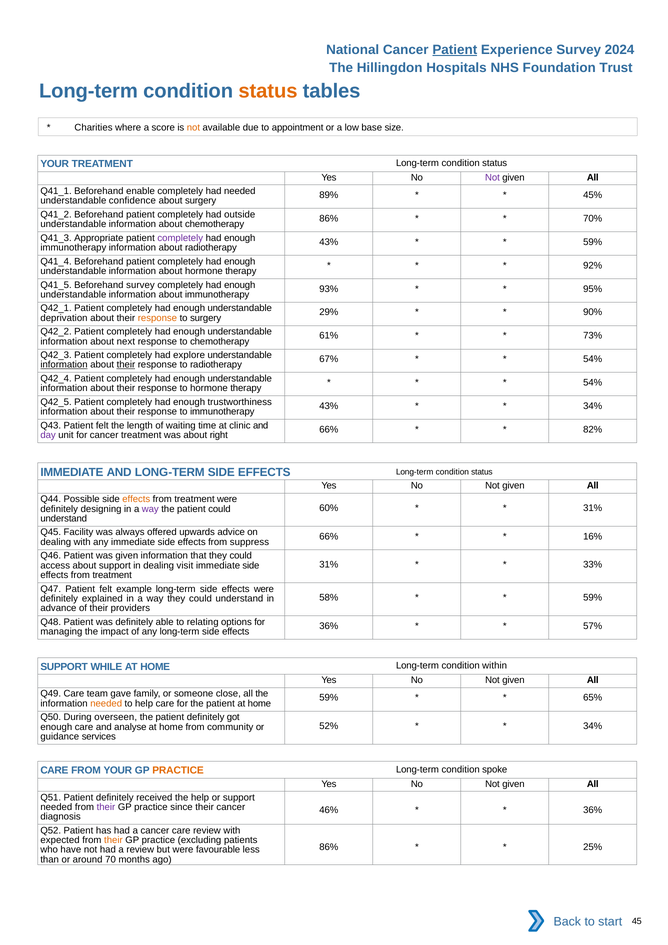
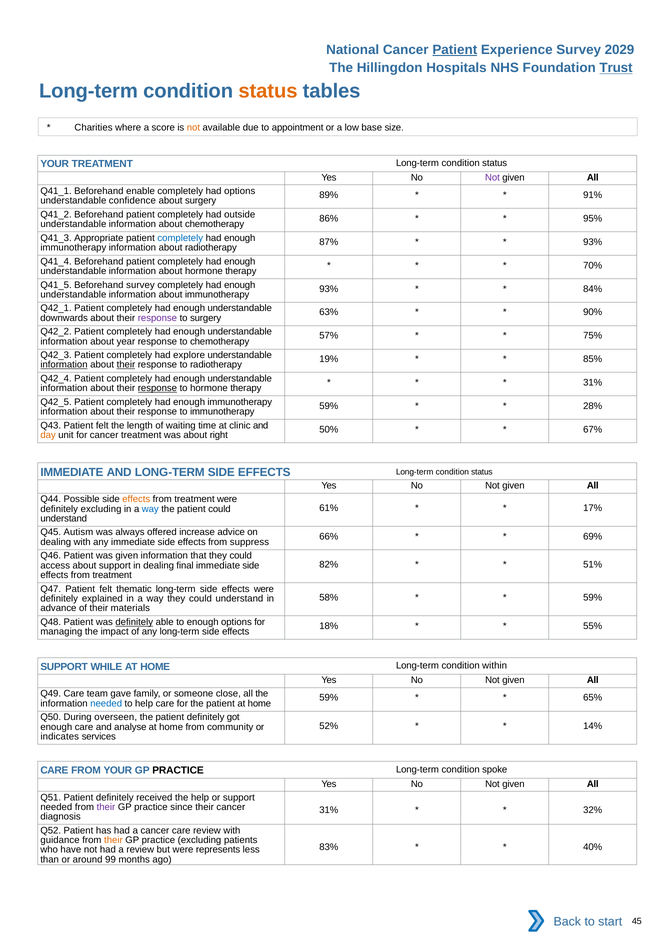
2024: 2024 -> 2029
Trust underline: none -> present
had needed: needed -> options
45%: 45% -> 91%
70%: 70% -> 95%
completely at (180, 238) colour: purple -> blue
43% at (329, 242): 43% -> 87%
59% at (593, 242): 59% -> 93%
92%: 92% -> 70%
95%: 95% -> 84%
29%: 29% -> 63%
deprivation: deprivation -> downwards
response at (157, 318) colour: orange -> purple
61%: 61% -> 57%
73%: 73% -> 75%
next: next -> year
67%: 67% -> 19%
54% at (593, 359): 54% -> 85%
54% at (593, 383): 54% -> 31%
response at (157, 388) underline: none -> present
trustworthiness at (240, 402): trustworthiness -> immunotherapy
43% at (329, 406): 43% -> 59%
34% at (593, 406): 34% -> 28%
66% at (329, 430): 66% -> 50%
82%: 82% -> 67%
day colour: purple -> orange
60%: 60% -> 61%
31% at (593, 508): 31% -> 17%
definitely designing: designing -> excluding
way at (150, 509) colour: purple -> blue
Facility: Facility -> Autism
upwards: upwards -> increase
16%: 16% -> 69%
31% at (329, 565): 31% -> 82%
33%: 33% -> 51%
visit: visit -> final
example: example -> thematic
providers: providers -> materials
definitely at (134, 622) underline: none -> present
to relating: relating -> enough
36% at (329, 626): 36% -> 18%
57%: 57% -> 55%
needed at (106, 704) colour: orange -> blue
34% at (593, 726): 34% -> 14%
guidance: guidance -> indicates
PRACTICE at (178, 771) colour: orange -> black
46% at (329, 811): 46% -> 31%
36% at (593, 811): 36% -> 32%
expected: expected -> guidance
86% at (329, 847): 86% -> 83%
25%: 25% -> 40%
favourable: favourable -> represents
70: 70 -> 99
